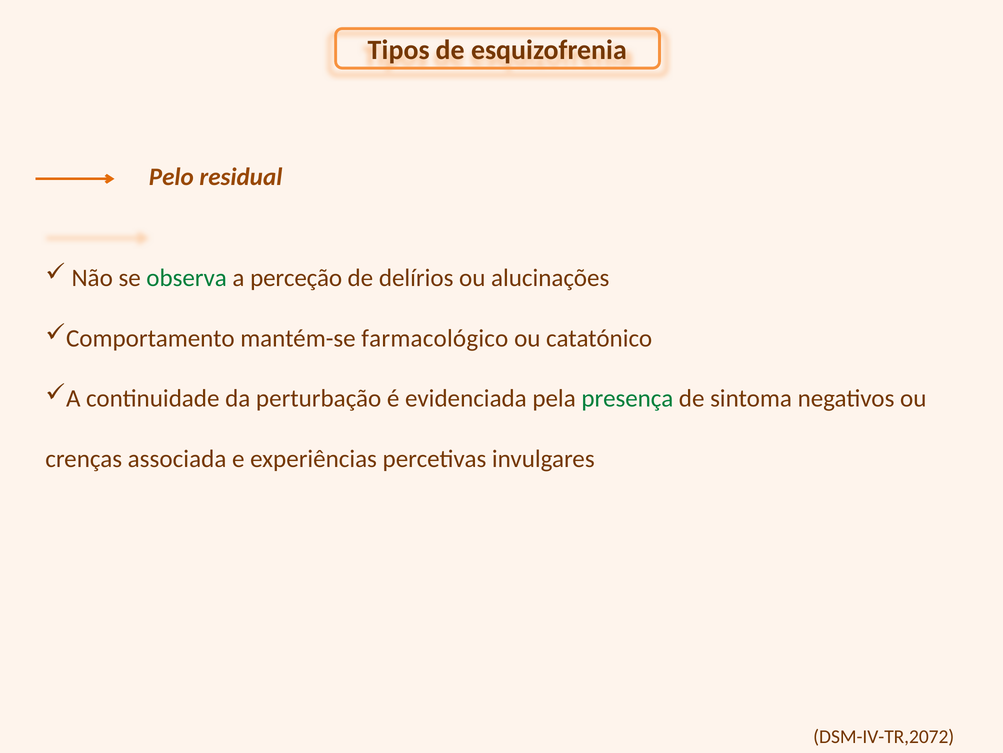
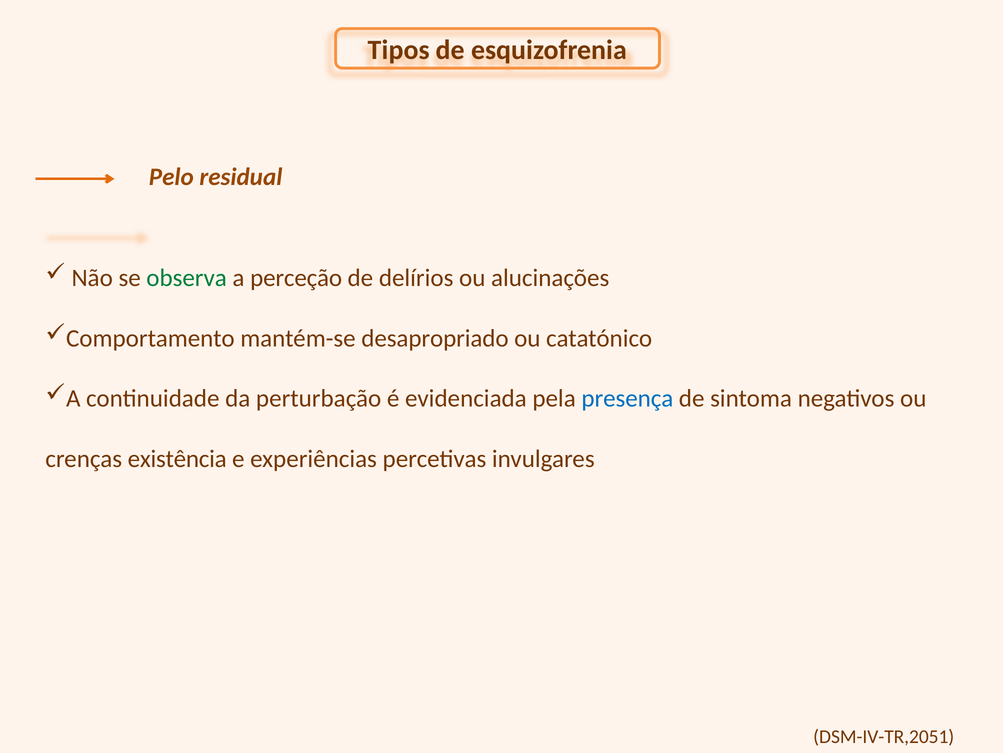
farmacológico: farmacológico -> desapropriado
presença colour: green -> blue
associada: associada -> existência
DSM-IV-TR,2072: DSM-IV-TR,2072 -> DSM-IV-TR,2051
